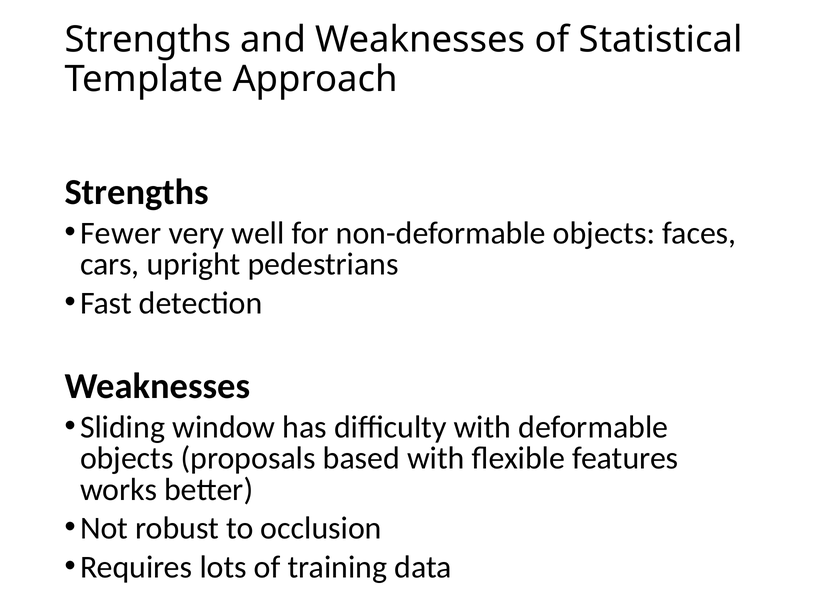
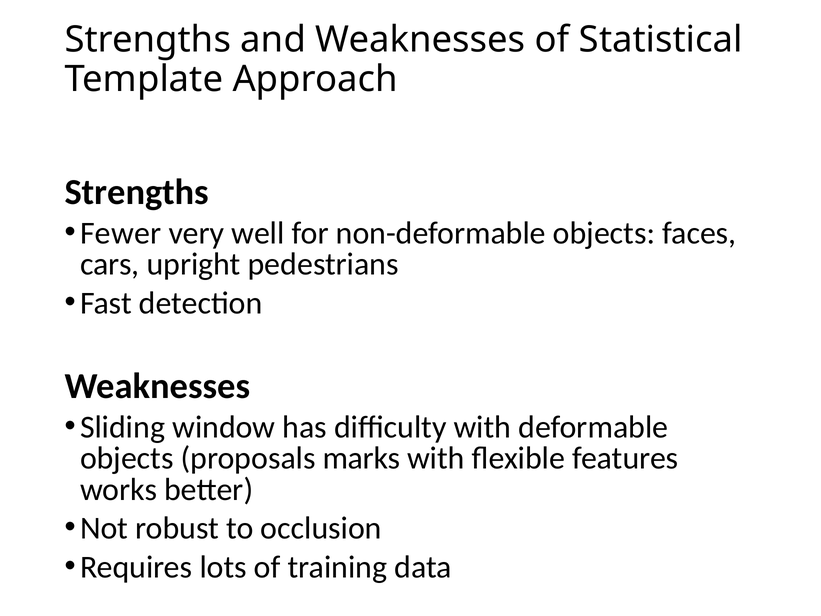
based: based -> marks
